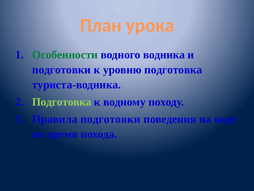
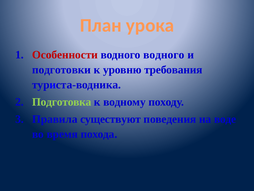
Особенности colour: green -> red
водного водника: водника -> водного
уровню подготовка: подготовка -> требования
Правила подготовки: подготовки -> существуют
